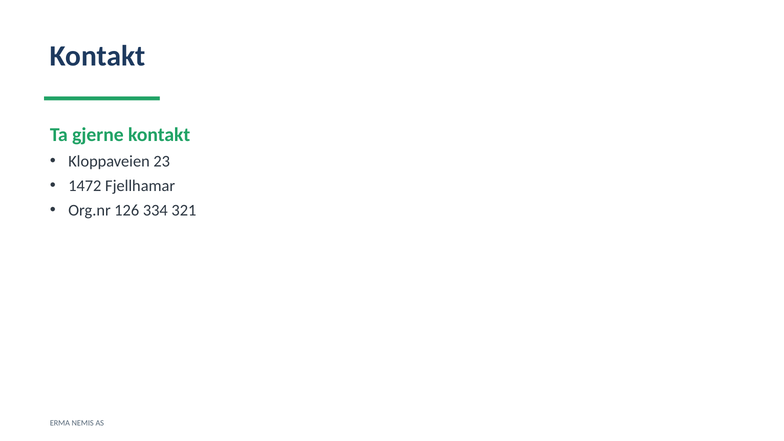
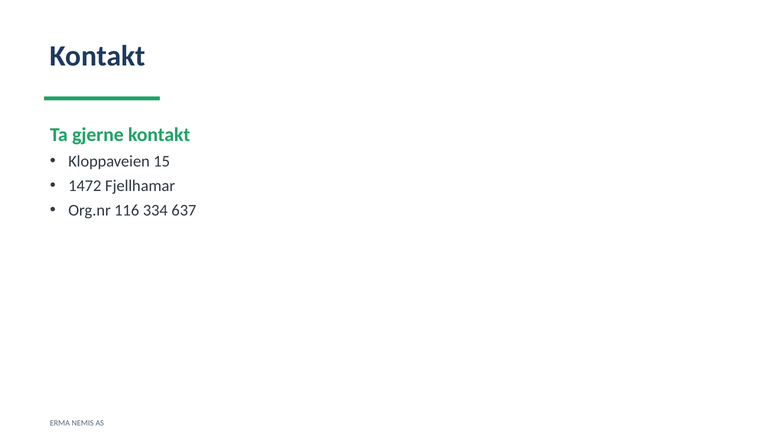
23: 23 -> 15
126: 126 -> 116
321: 321 -> 637
